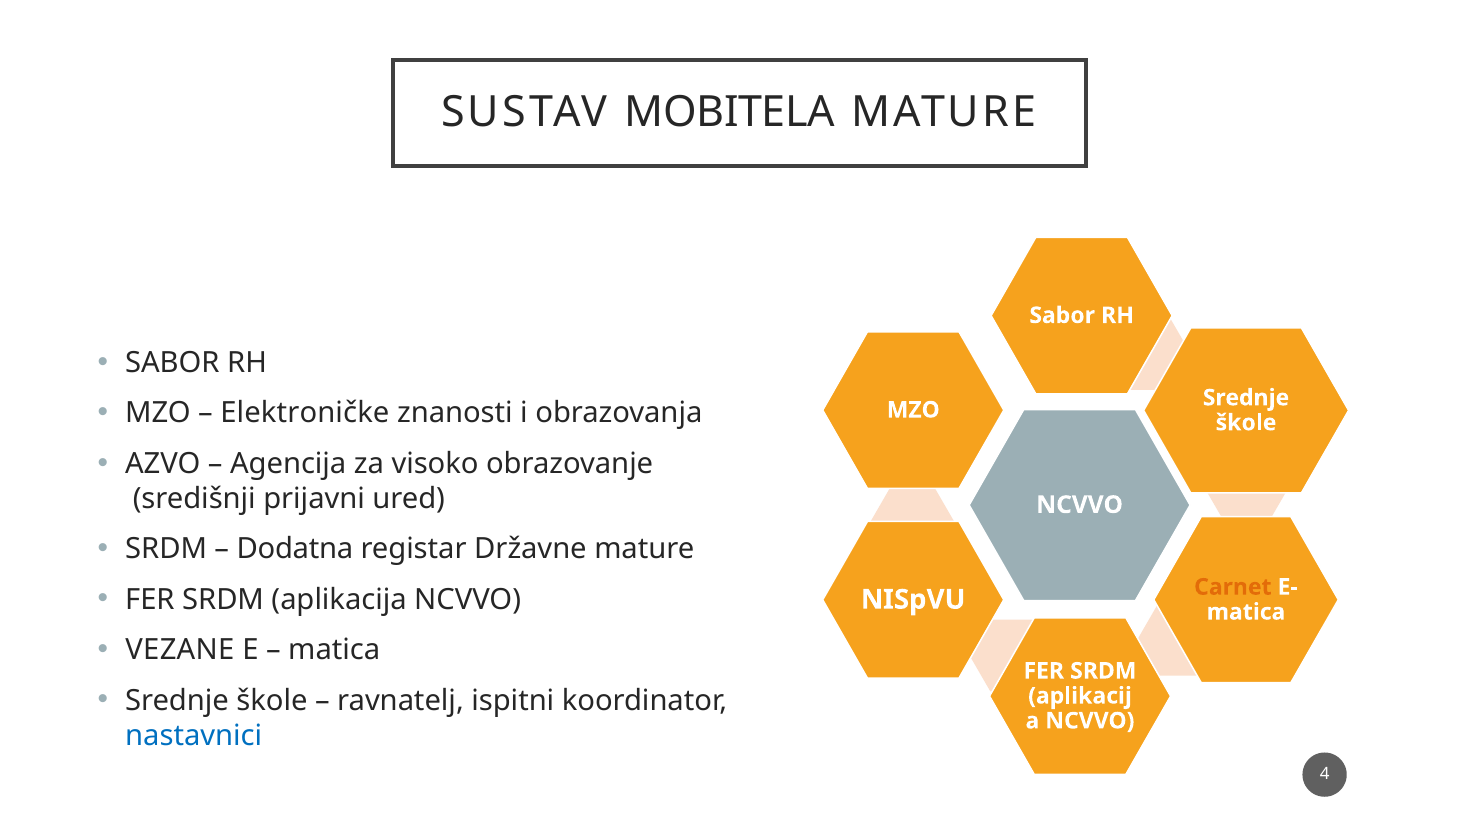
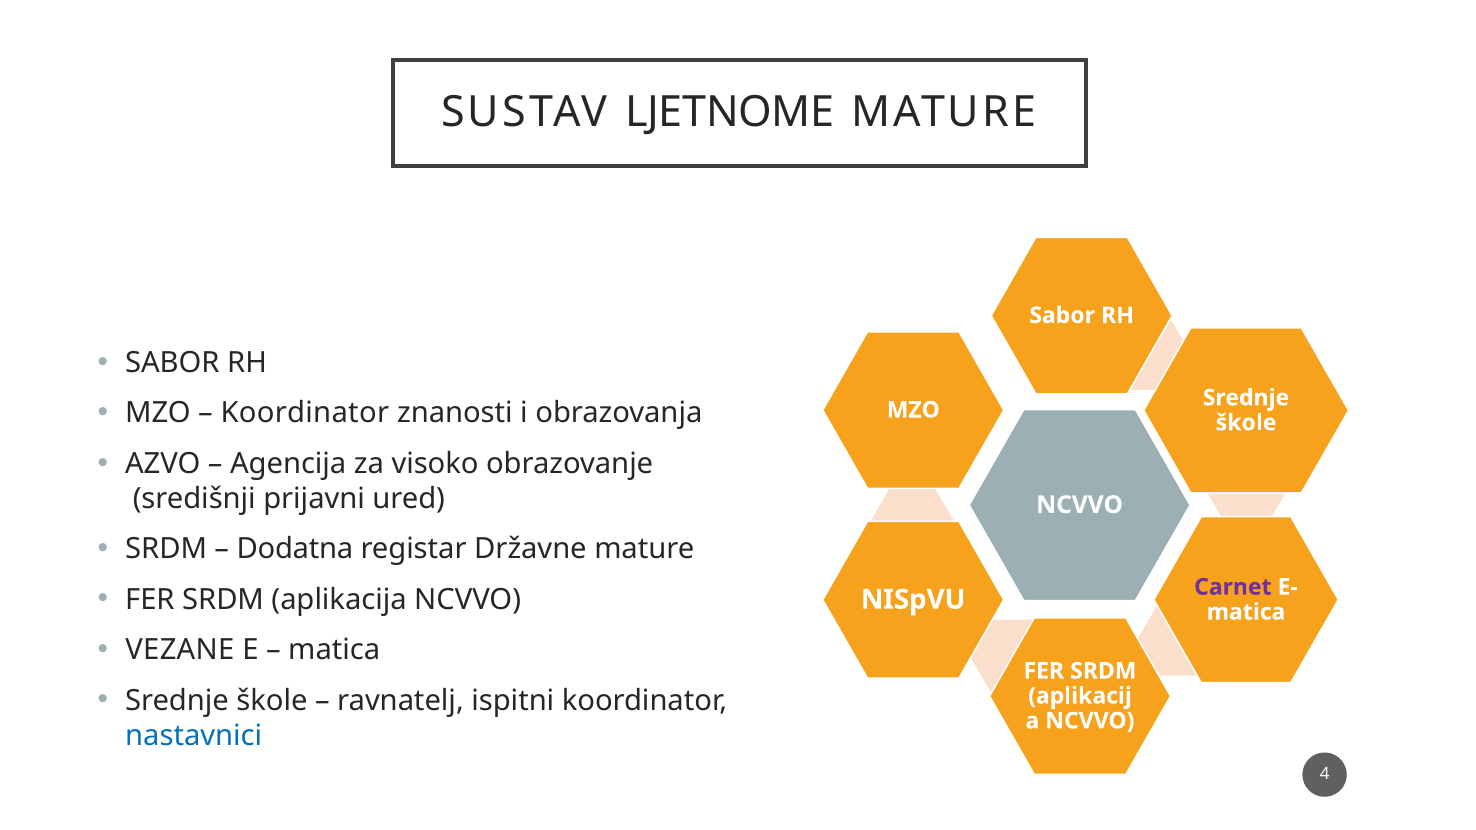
MOBITELA: MOBITELA -> LJETNOME
Elektroničke at (305, 413): Elektroničke -> Koordinator
Carnet colour: orange -> purple
